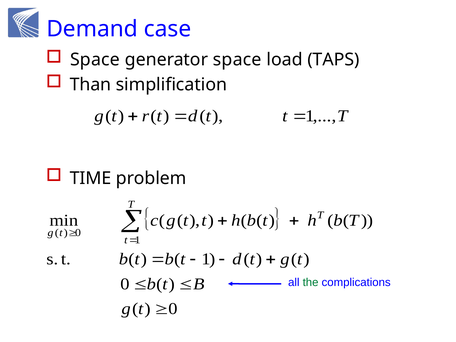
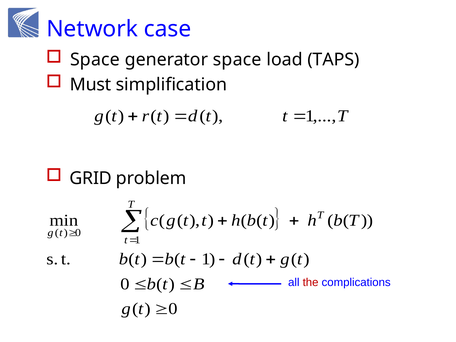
Demand: Demand -> Network
Than: Than -> Must
TIME: TIME -> GRID
the colour: green -> red
